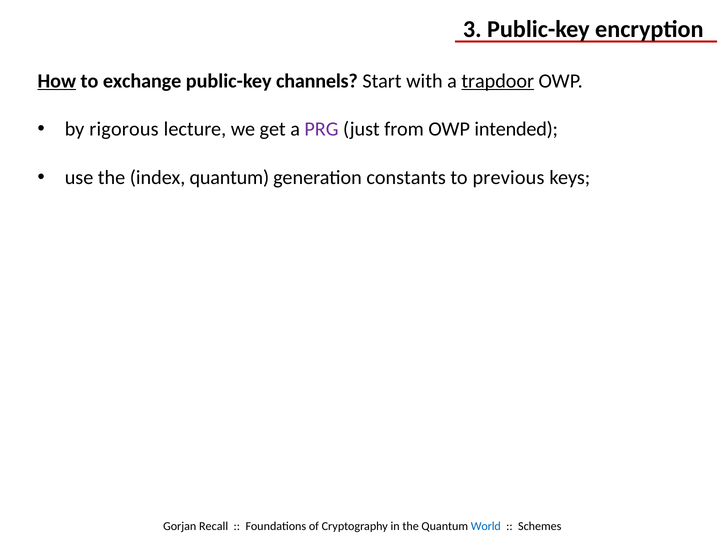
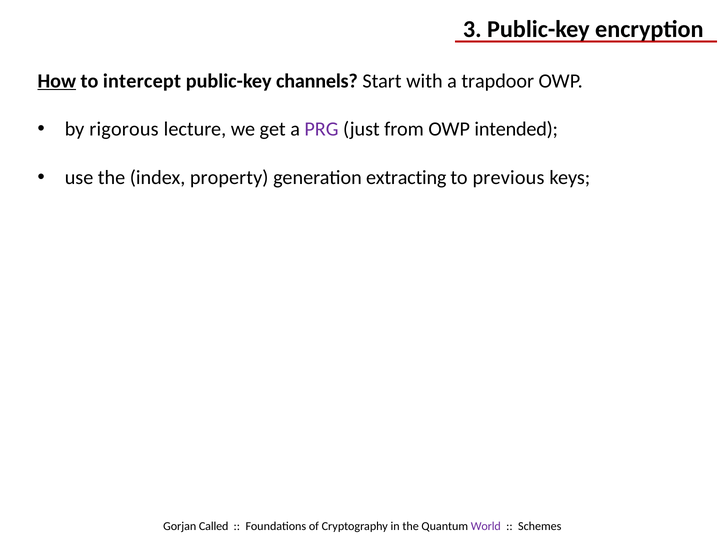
exchange: exchange -> intercept
trapdoor underline: present -> none
index quantum: quantum -> property
constants: constants -> extracting
Recall: Recall -> Called
World colour: blue -> purple
